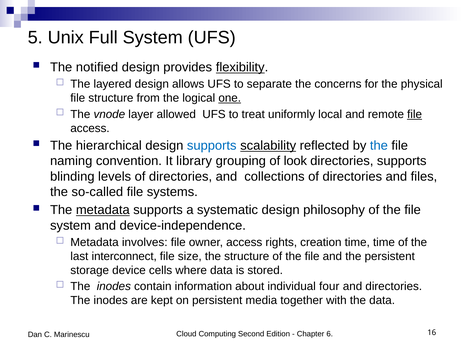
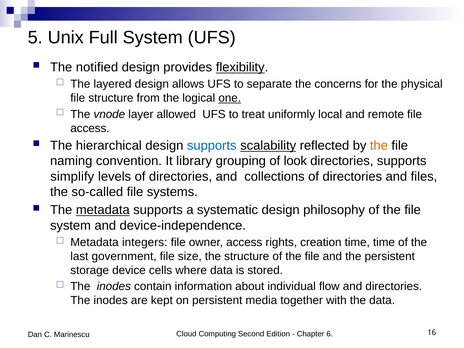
file at (415, 114) underline: present -> none
the at (379, 146) colour: blue -> orange
blinding: blinding -> simplify
involves: involves -> integers
interconnect: interconnect -> government
four: four -> flow
